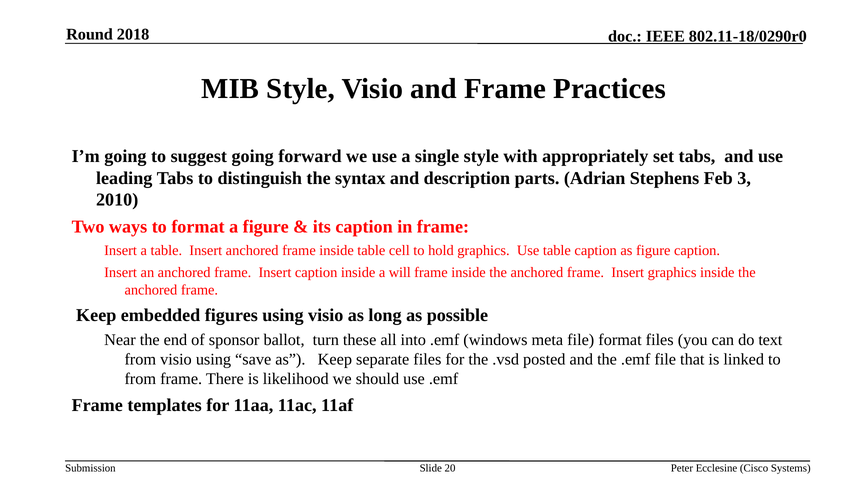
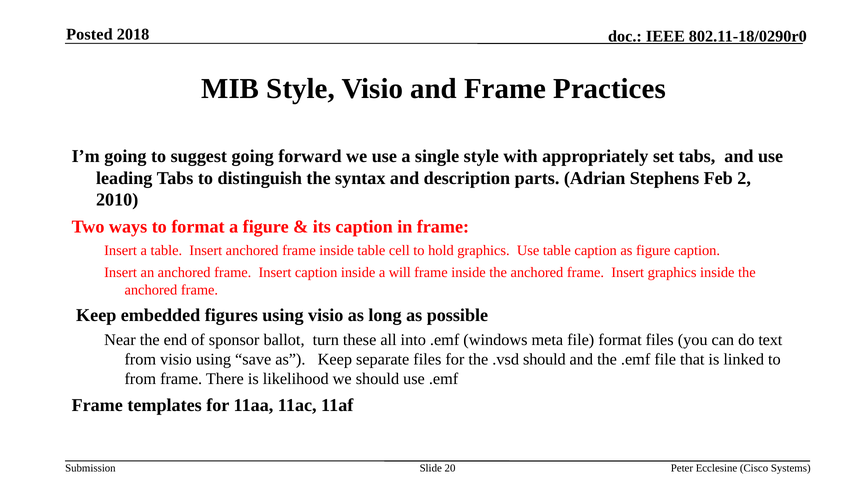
Round: Round -> Posted
3: 3 -> 2
.vsd posted: posted -> should
